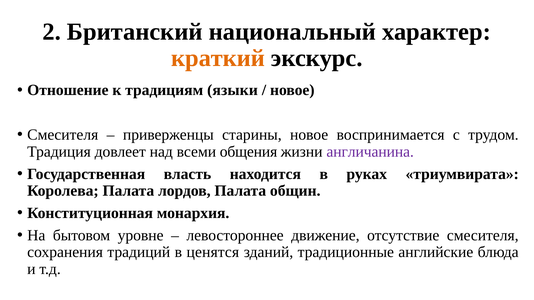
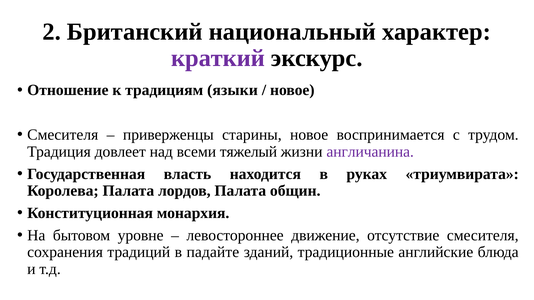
краткий colour: orange -> purple
общения: общения -> тяжелый
ценятся: ценятся -> падайте
